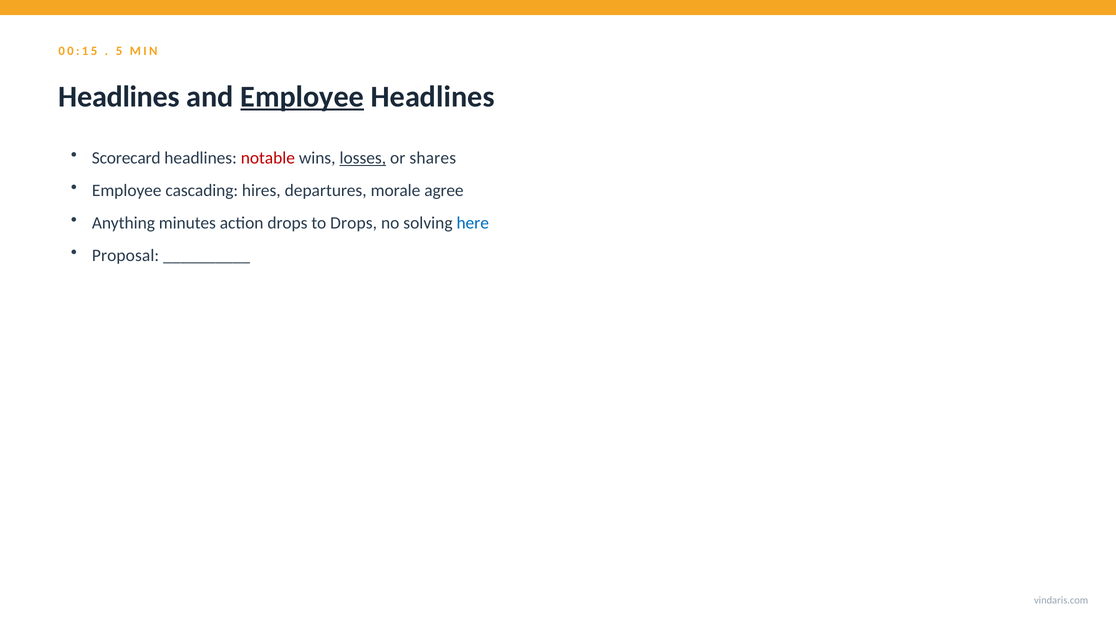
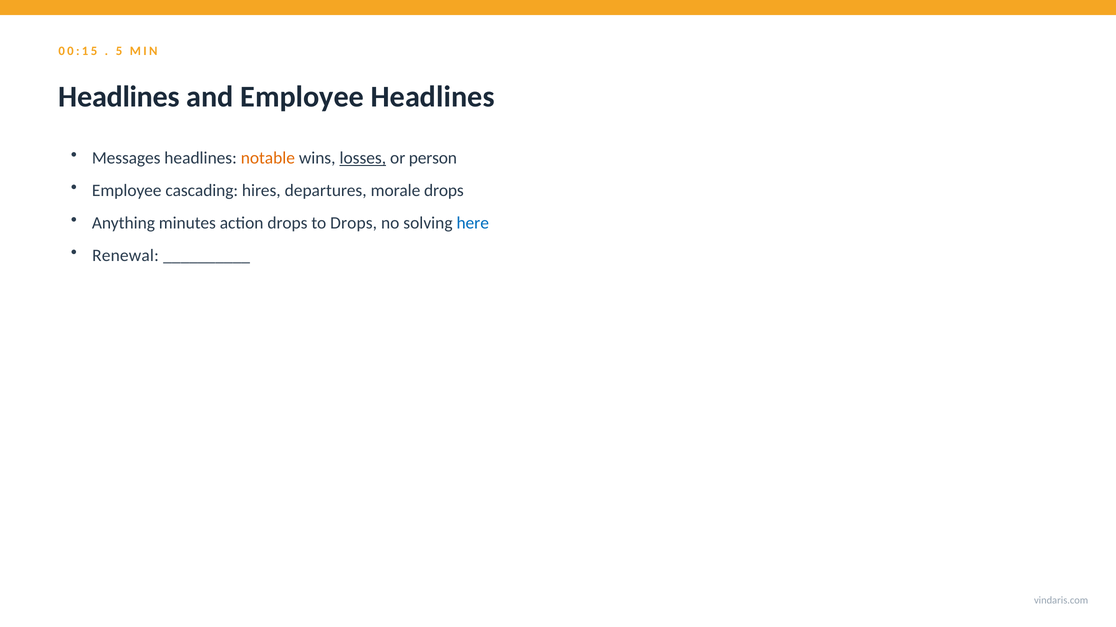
Employee at (302, 97) underline: present -> none
Scorecard: Scorecard -> Messages
notable colour: red -> orange
shares: shares -> person
morale agree: agree -> drops
Proposal: Proposal -> Renewal
